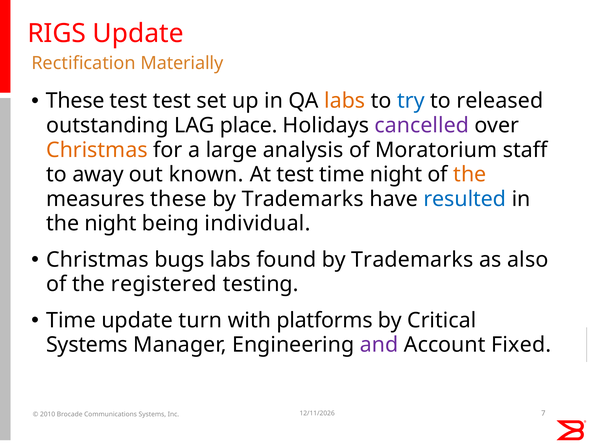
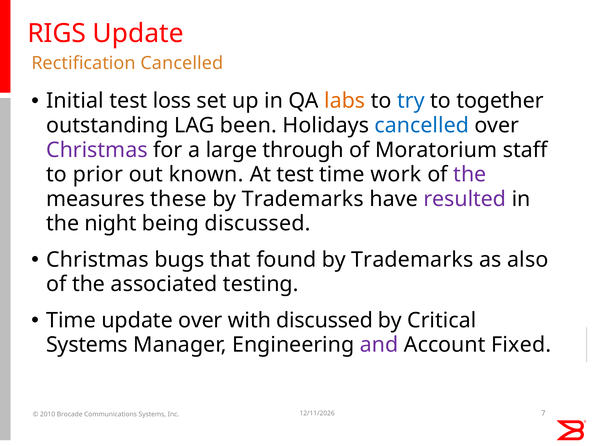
Rectification Materially: Materially -> Cancelled
These at (75, 101): These -> Initial
test test: test -> loss
released: released -> together
place: place -> been
cancelled at (422, 125) colour: purple -> blue
Christmas at (97, 150) colour: orange -> purple
analysis: analysis -> through
away: away -> prior
time night: night -> work
the at (470, 174) colour: orange -> purple
resulted colour: blue -> purple
being individual: individual -> discussed
bugs labs: labs -> that
registered: registered -> associated
update turn: turn -> over
with platforms: platforms -> discussed
